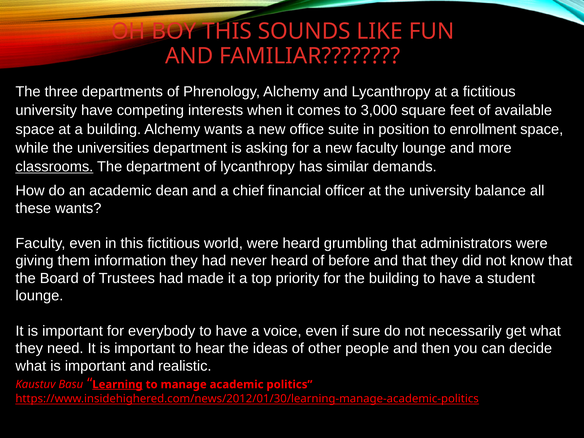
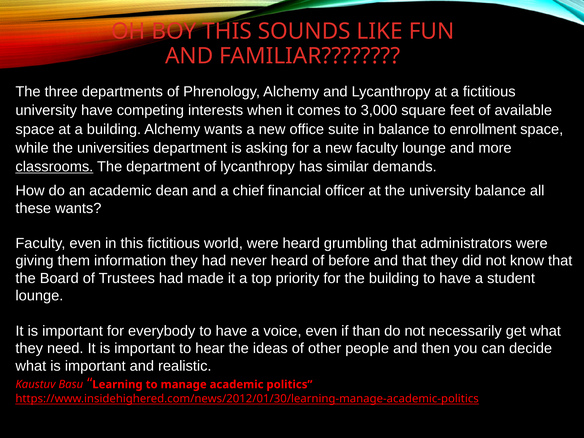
in position: position -> balance
sure: sure -> than
Learning underline: present -> none
